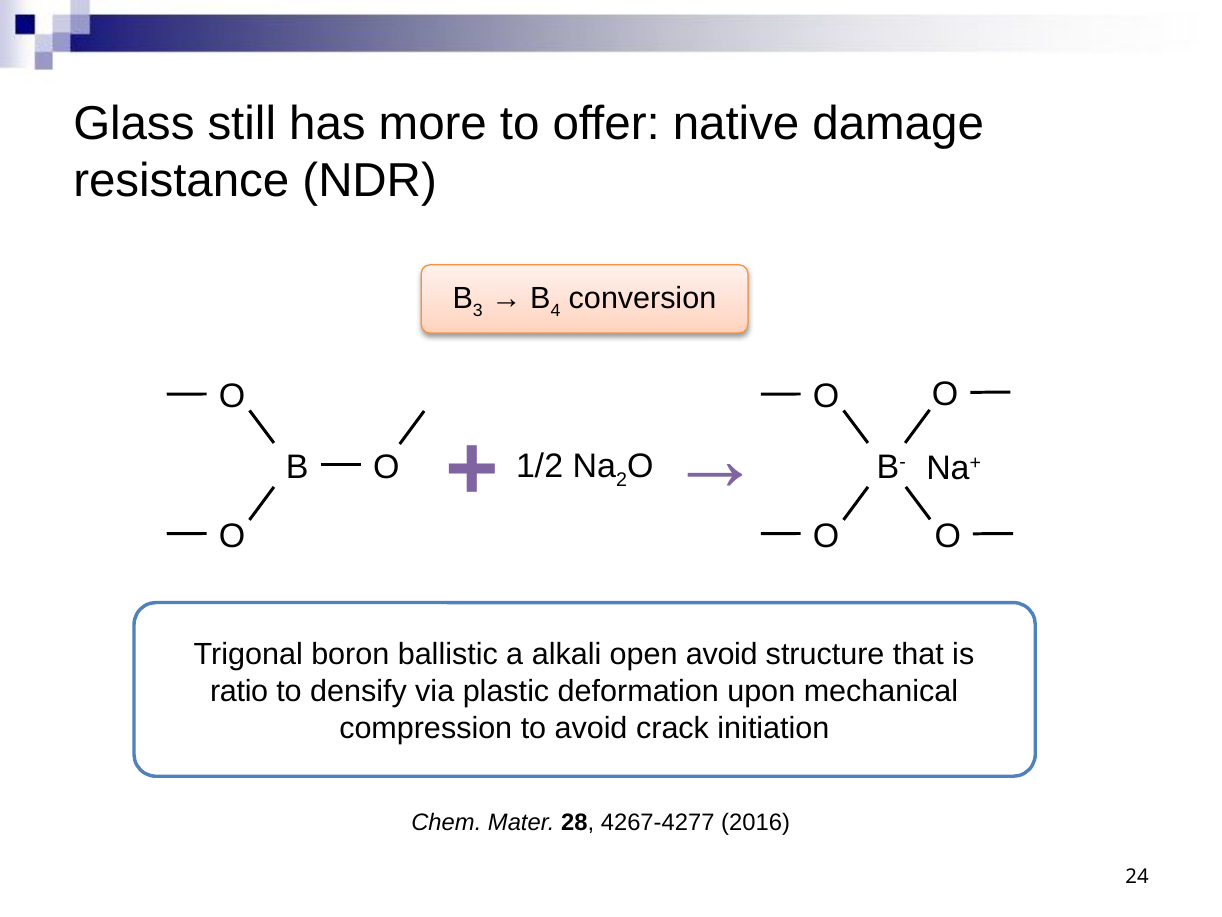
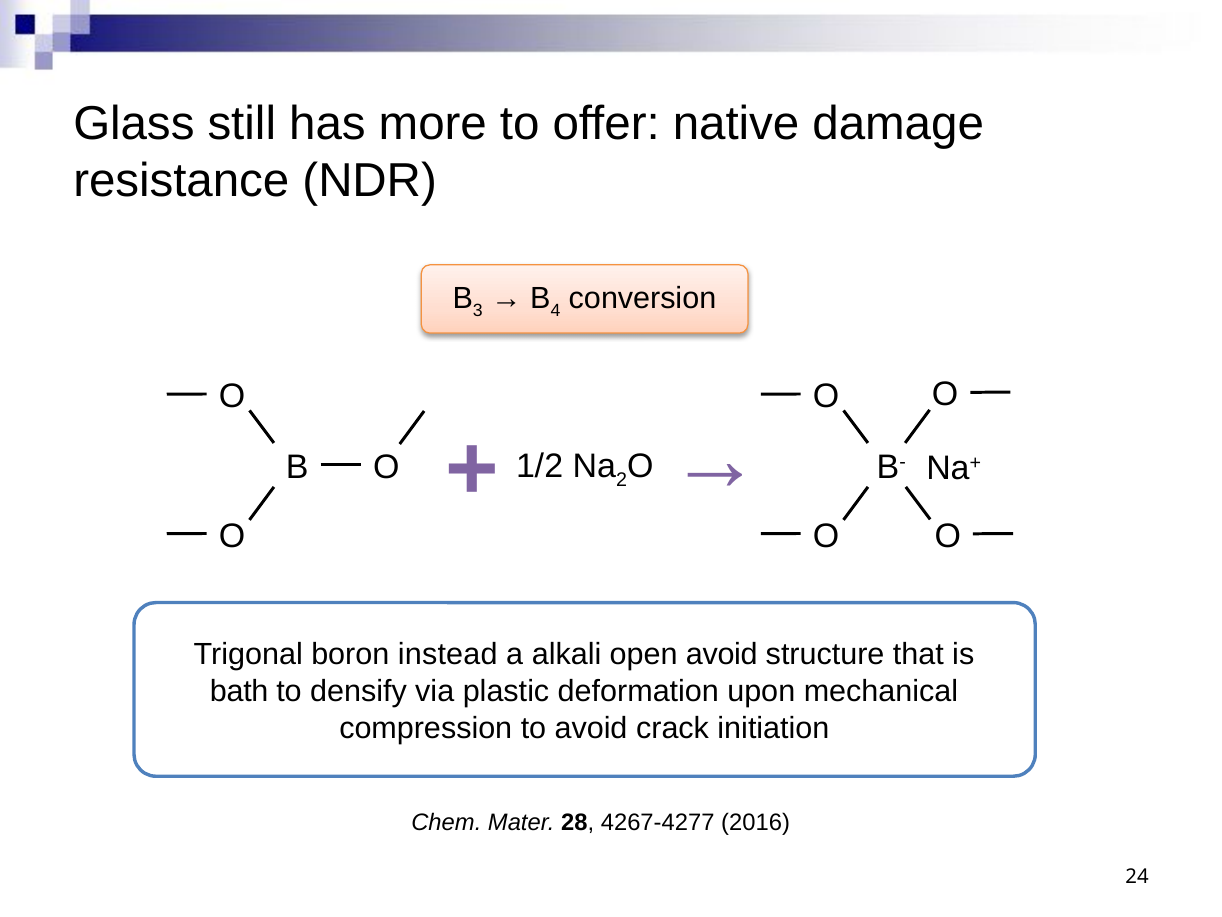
ballistic: ballistic -> instead
ratio: ratio -> bath
